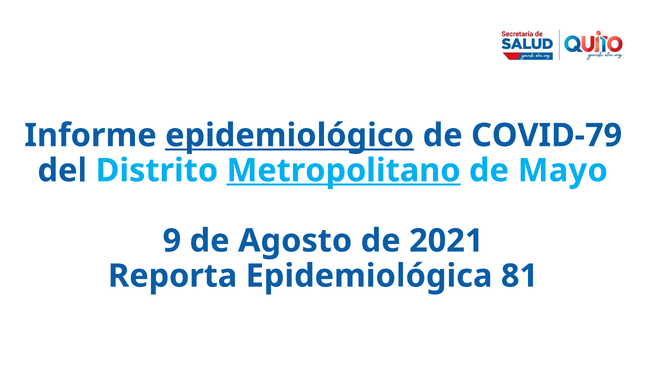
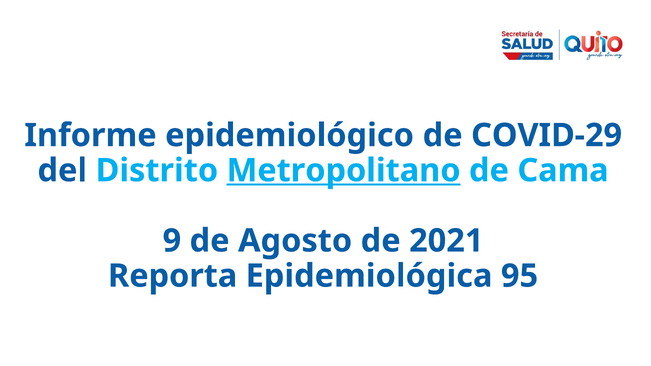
epidemiológico underline: present -> none
COVID-79: COVID-79 -> COVID-29
Mayo: Mayo -> Cama
81: 81 -> 95
